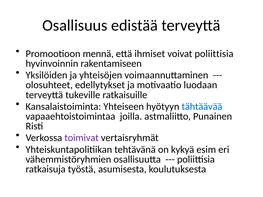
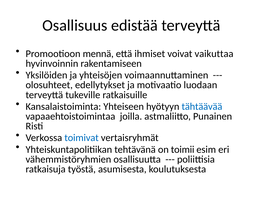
voivat poliittisia: poliittisia -> vaikuttaa
toimivat colour: purple -> blue
kykyä: kykyä -> toimii
